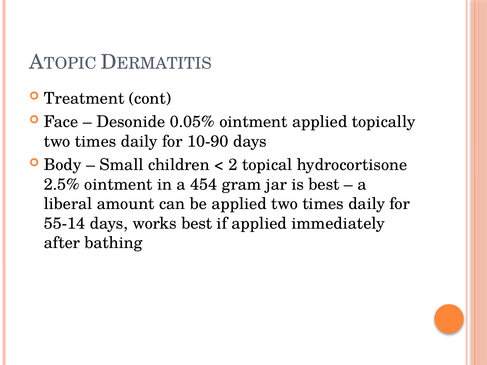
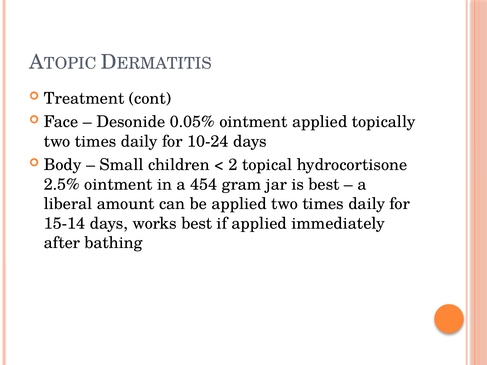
10-90: 10-90 -> 10-24
55-14: 55-14 -> 15-14
